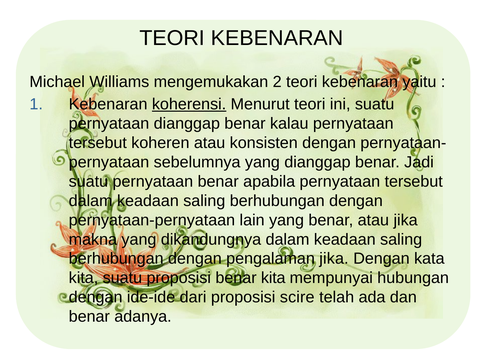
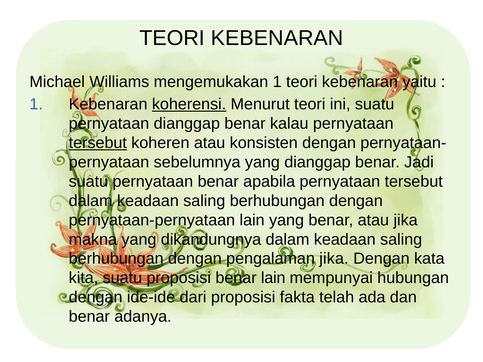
mengemukakan 2: 2 -> 1
tersebut at (98, 143) underline: none -> present
benar kita: kita -> lain
scire: scire -> fakta
